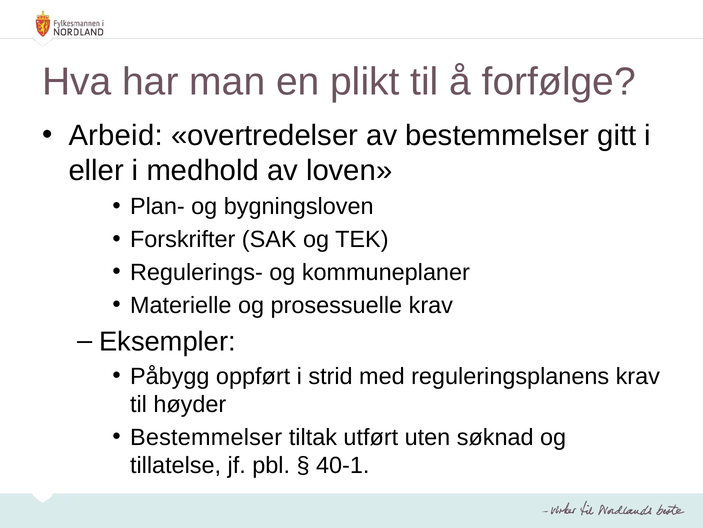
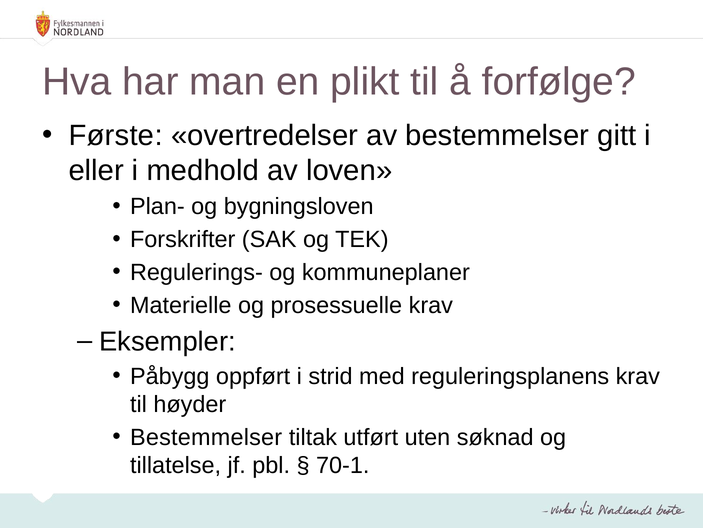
Arbeid: Arbeid -> Første
40-1: 40-1 -> 70-1
